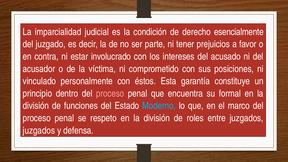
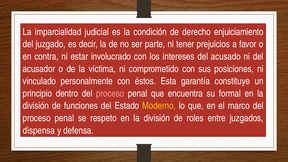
esencialmente: esencialmente -> enjuiciamiento
Moderno colour: light blue -> yellow
juzgados at (39, 130): juzgados -> dispensa
